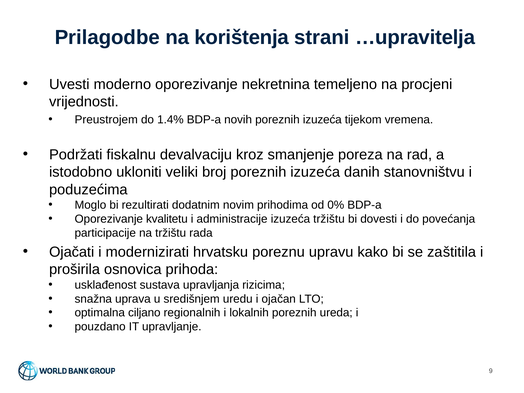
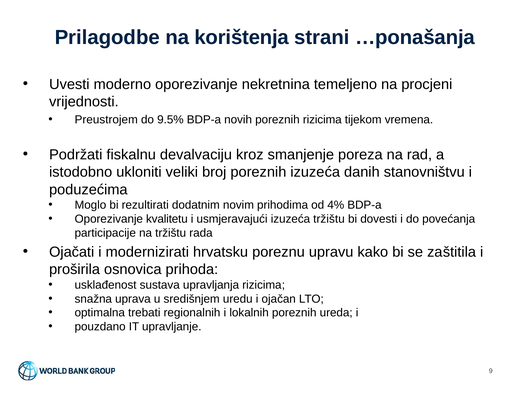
…upravitelja: …upravitelja -> …ponašanja
1.4%: 1.4% -> 9.5%
novih poreznih izuzeća: izuzeća -> rizicima
0%: 0% -> 4%
administracije: administracije -> usmjeravajući
ciljano: ciljano -> trebati
